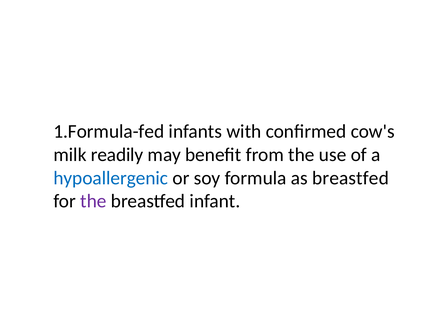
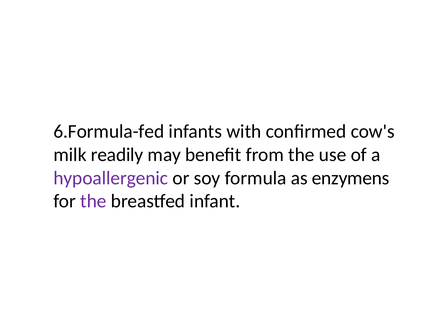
1.Formula-fed: 1.Formula-fed -> 6.Formula-fed
hypoallergenic colour: blue -> purple
as breastfed: breastfed -> enzymens
